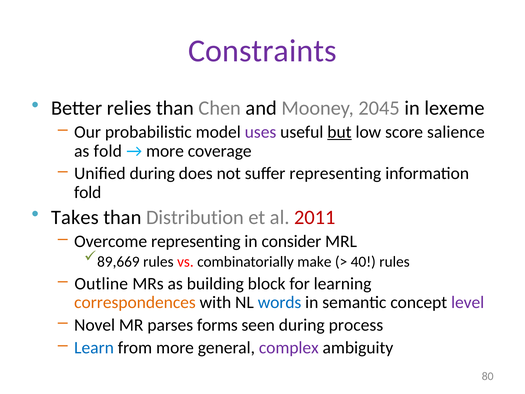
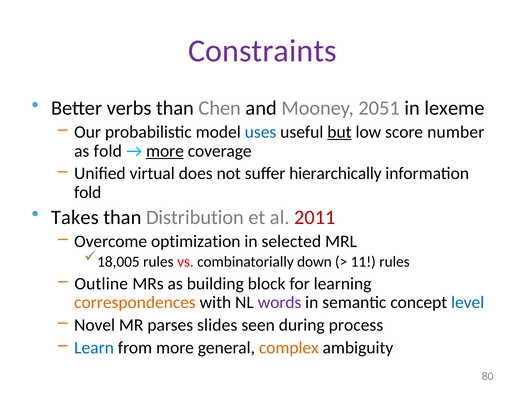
relies: relies -> verbs
2045: 2045 -> 2051
uses colour: purple -> blue
salience: salience -> number
more at (165, 151) underline: none -> present
Unified during: during -> virtual
suffer representing: representing -> hierarchically
Overcome representing: representing -> optimization
consider: consider -> selected
89,669: 89,669 -> 18,005
make: make -> down
40: 40 -> 11
words colour: blue -> purple
level colour: purple -> blue
forms: forms -> slides
complex colour: purple -> orange
